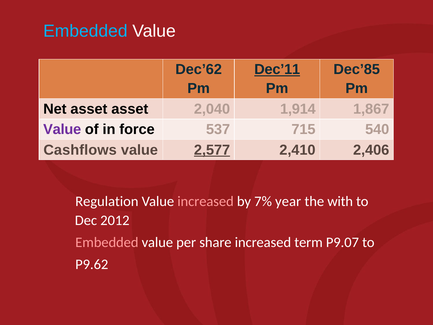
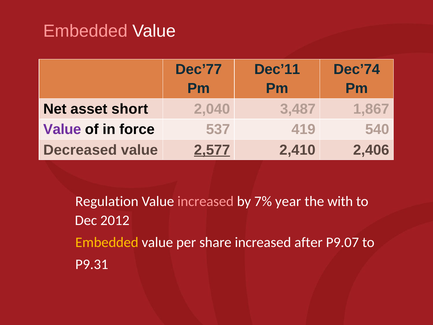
Embedded at (85, 31) colour: light blue -> pink
Dec’62: Dec’62 -> Dec’77
Dec’11 underline: present -> none
Dec’85: Dec’85 -> Dec’74
asset asset: asset -> short
1,914: 1,914 -> 3,487
715: 715 -> 419
Cashflows: Cashflows -> Decreased
Embedded at (107, 242) colour: pink -> yellow
term: term -> after
P9.62: P9.62 -> P9.31
